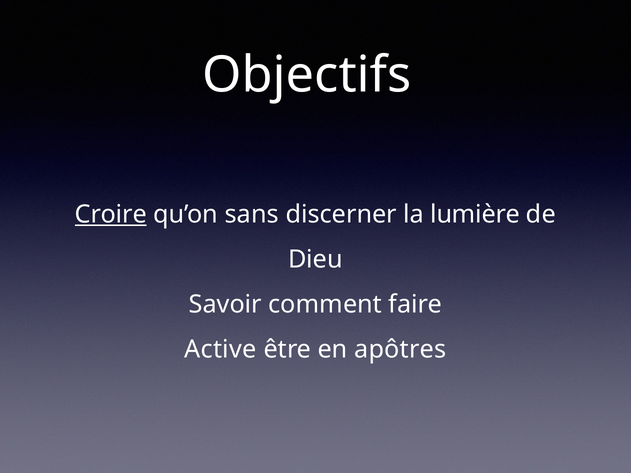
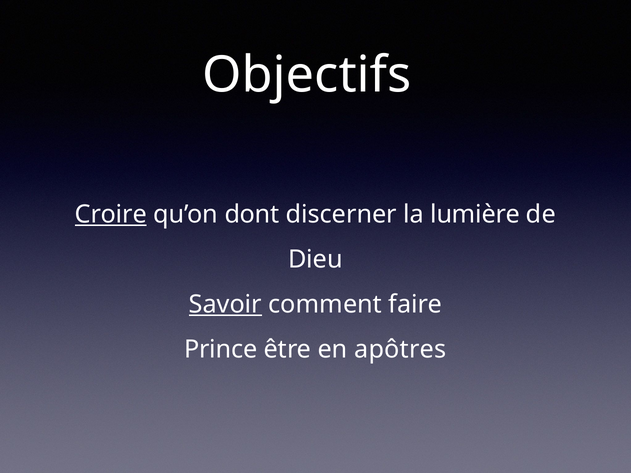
sans: sans -> dont
Savoir underline: none -> present
Active: Active -> Prince
